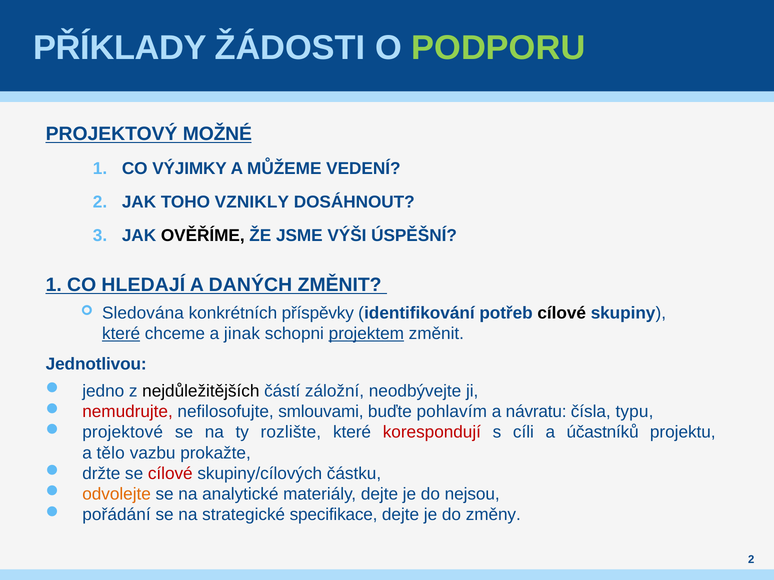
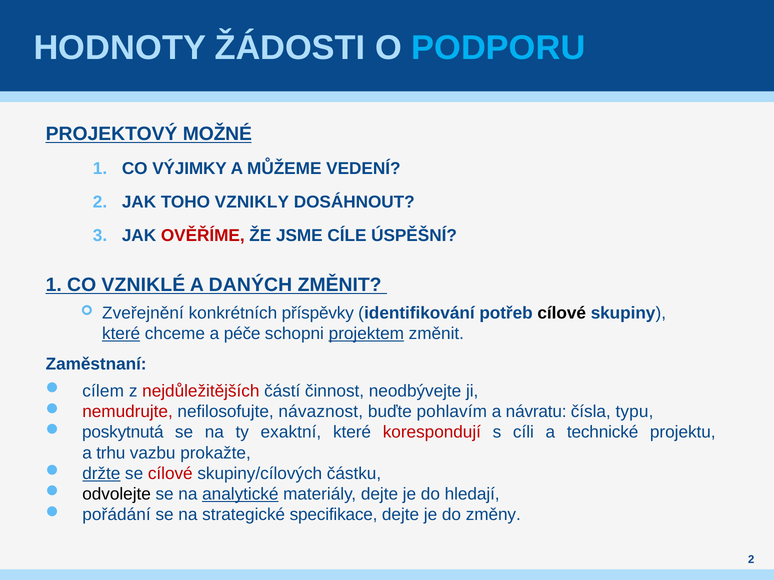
PŘÍKLADY: PŘÍKLADY -> HODNOTY
PODPORU colour: light green -> light blue
OVĚŘÍME colour: black -> red
VÝŠI: VÝŠI -> CÍLE
HLEDAJÍ: HLEDAJÍ -> VZNIKLÉ
Sledována: Sledována -> Zveřejnění
jinak: jinak -> péče
Jednotlivou: Jednotlivou -> Zaměstnaní
jedno: jedno -> cílem
nejdůležitějších colour: black -> red
záložní: záložní -> činnost
smlouvami: smlouvami -> návaznost
projektové: projektové -> poskytnutá
rozlište: rozlište -> exaktní
účastníků: účastníků -> technické
tělo: tělo -> trhu
držte underline: none -> present
odvolejte colour: orange -> black
analytické underline: none -> present
nejsou: nejsou -> hledají
